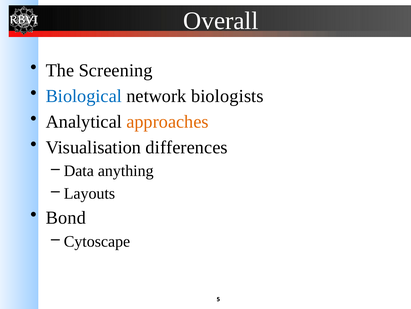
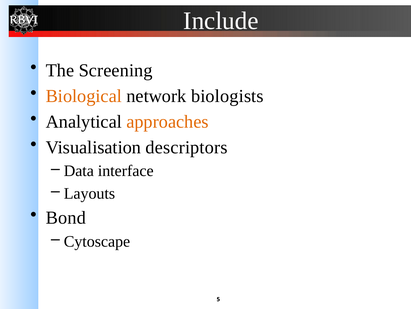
Overall: Overall -> Include
Biological colour: blue -> orange
differences: differences -> descriptors
anything: anything -> interface
